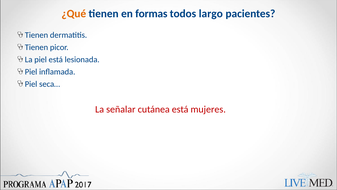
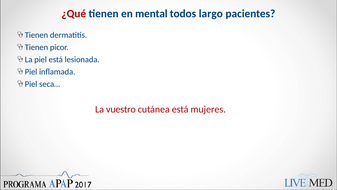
¿Qué colour: orange -> red
formas: formas -> mental
señalar: señalar -> vuestro
